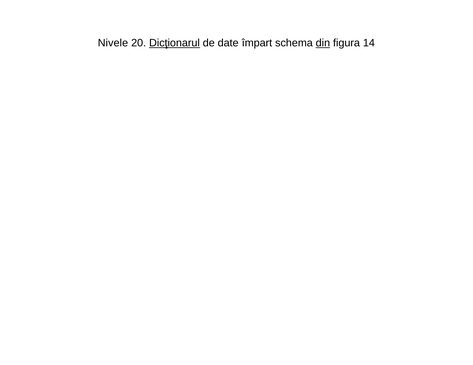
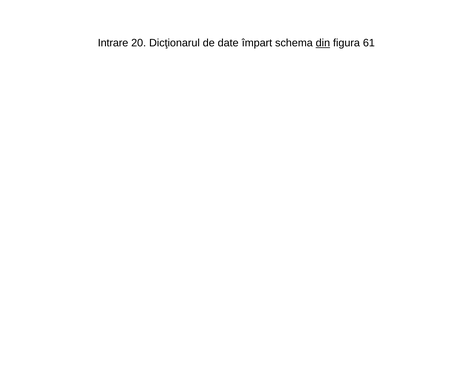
Nivele: Nivele -> Intrare
Dicţionarul underline: present -> none
14: 14 -> 61
